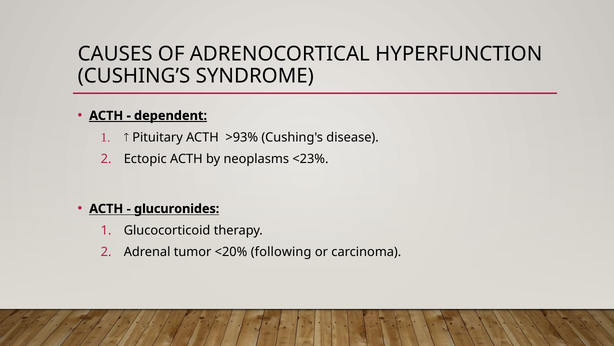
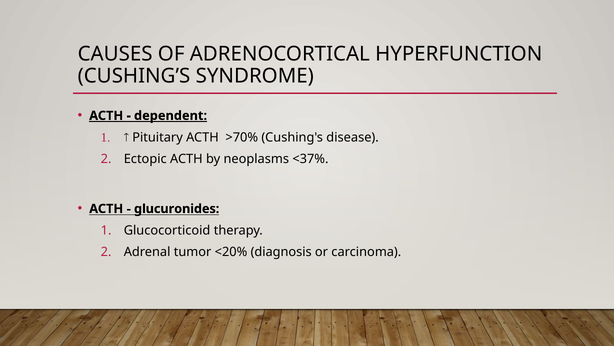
>93%: >93% -> >70%
<23%: <23% -> <37%
following: following -> diagnosis
